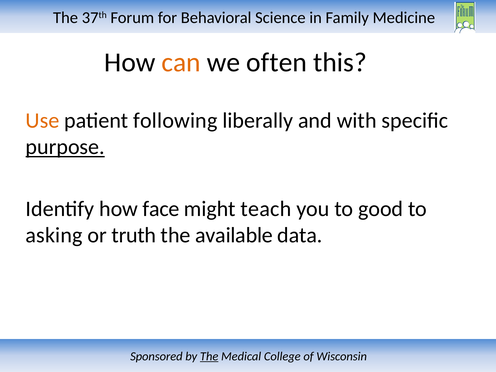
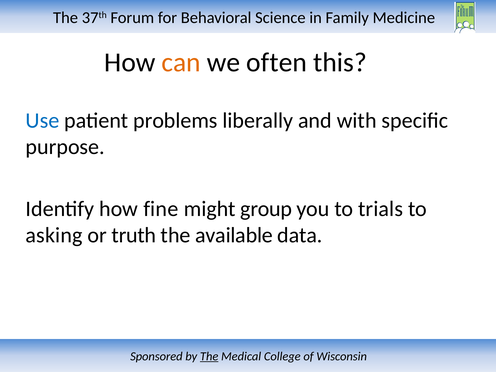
Use colour: orange -> blue
following: following -> problems
purpose underline: present -> none
face: face -> fine
teach: teach -> group
good: good -> trials
